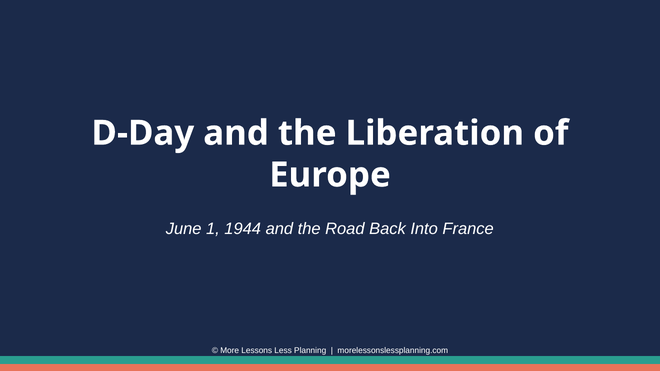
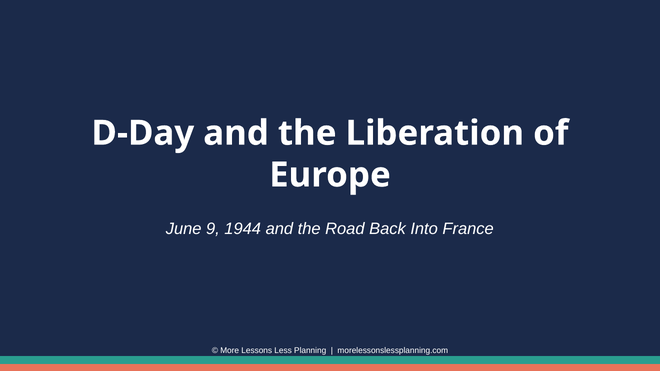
1: 1 -> 9
